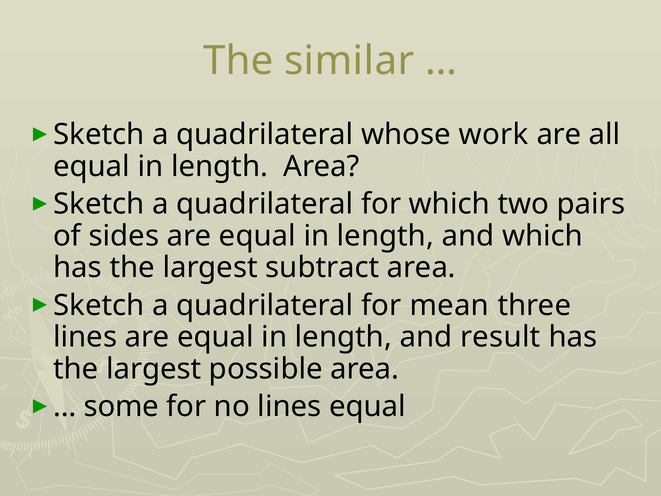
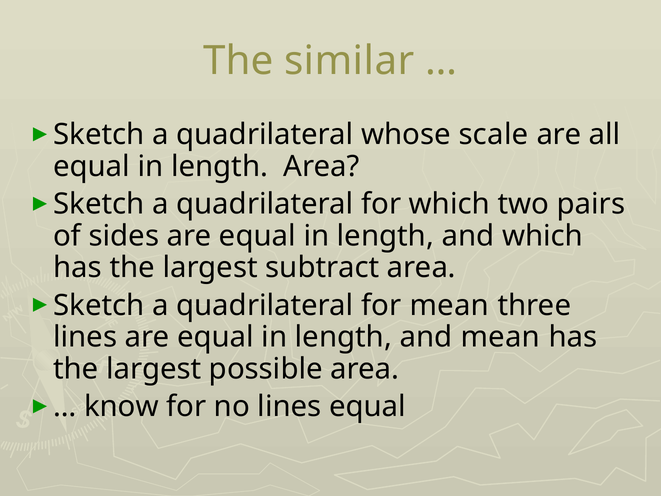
work: work -> scale
and result: result -> mean
some: some -> know
